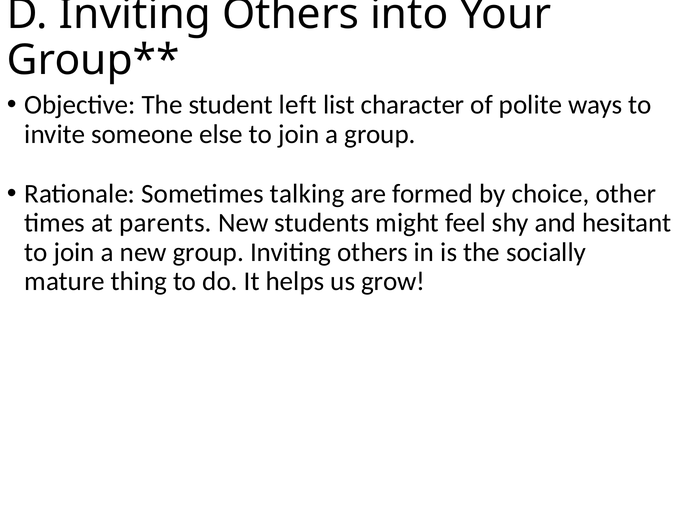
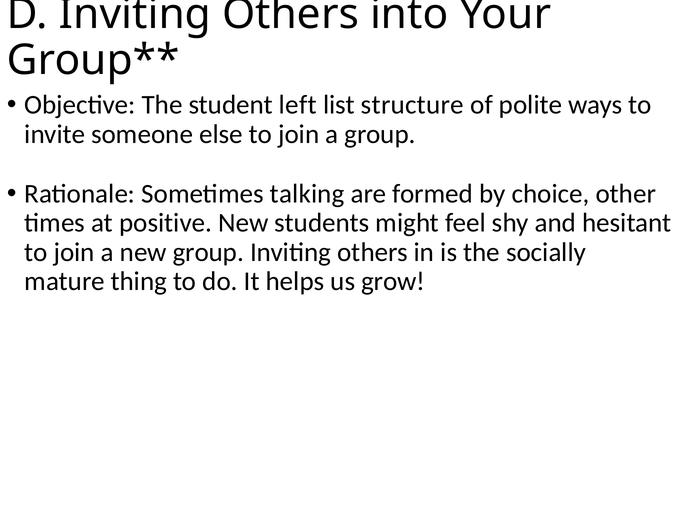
character: character -> structure
parents: parents -> positive
